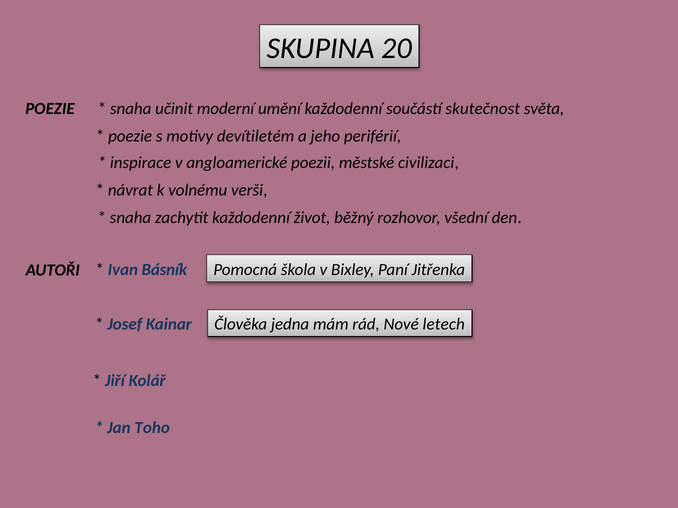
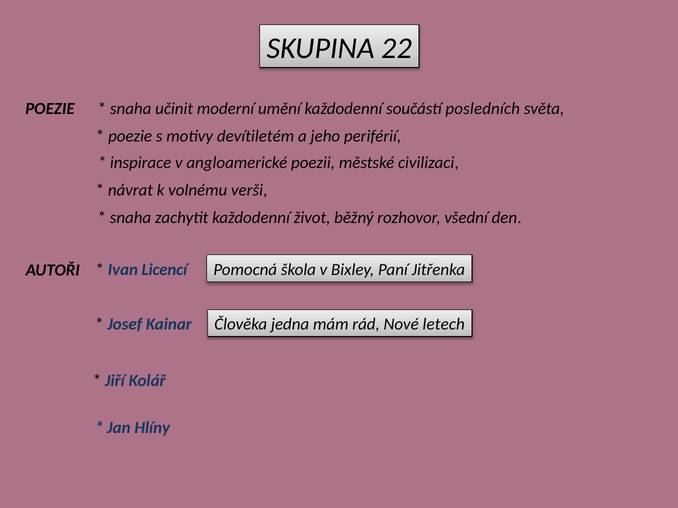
20: 20 -> 22
skutečnost: skutečnost -> posledních
Básník: Básník -> Licencí
Toho: Toho -> Hlíny
